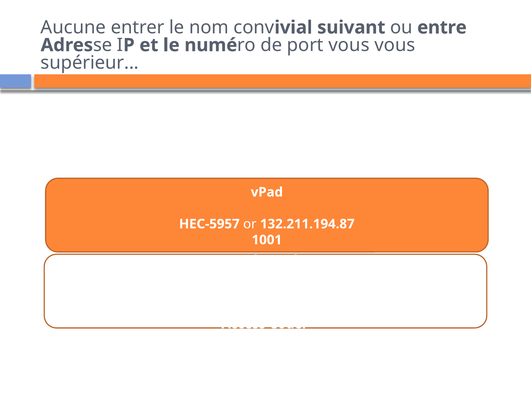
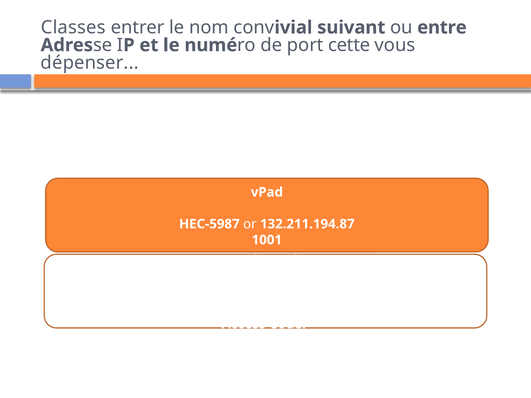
Aucune: Aucune -> Classes
port vous: vous -> cette
supérieur: supérieur -> dépenser
HEC-5957: HEC-5957 -> HEC-5987
